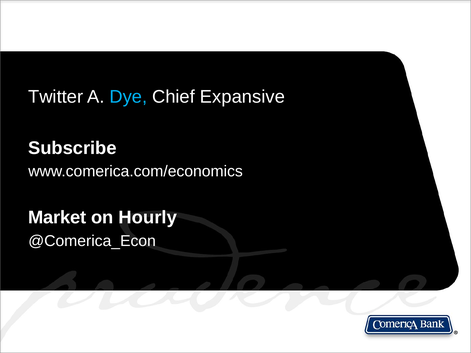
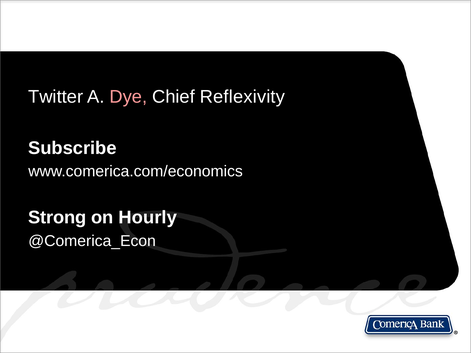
Dye colour: light blue -> pink
Expansive: Expansive -> Reflexivity
Market: Market -> Strong
